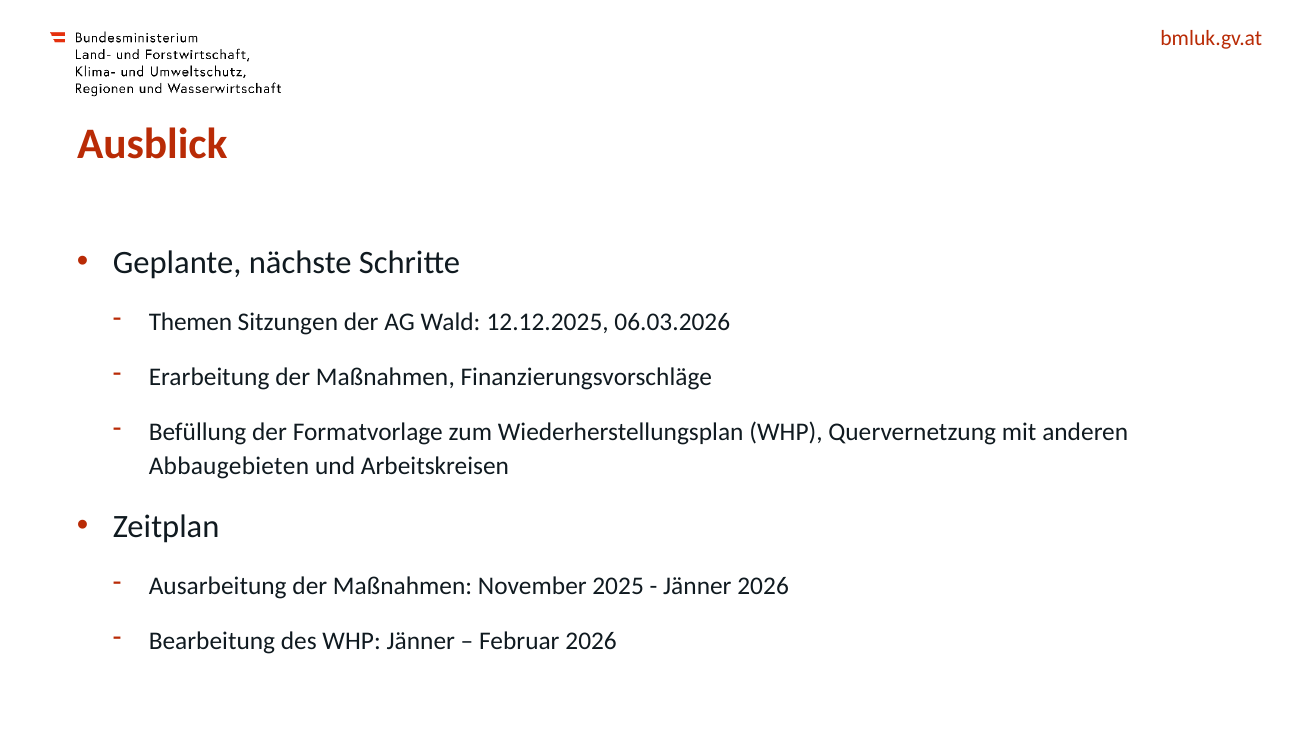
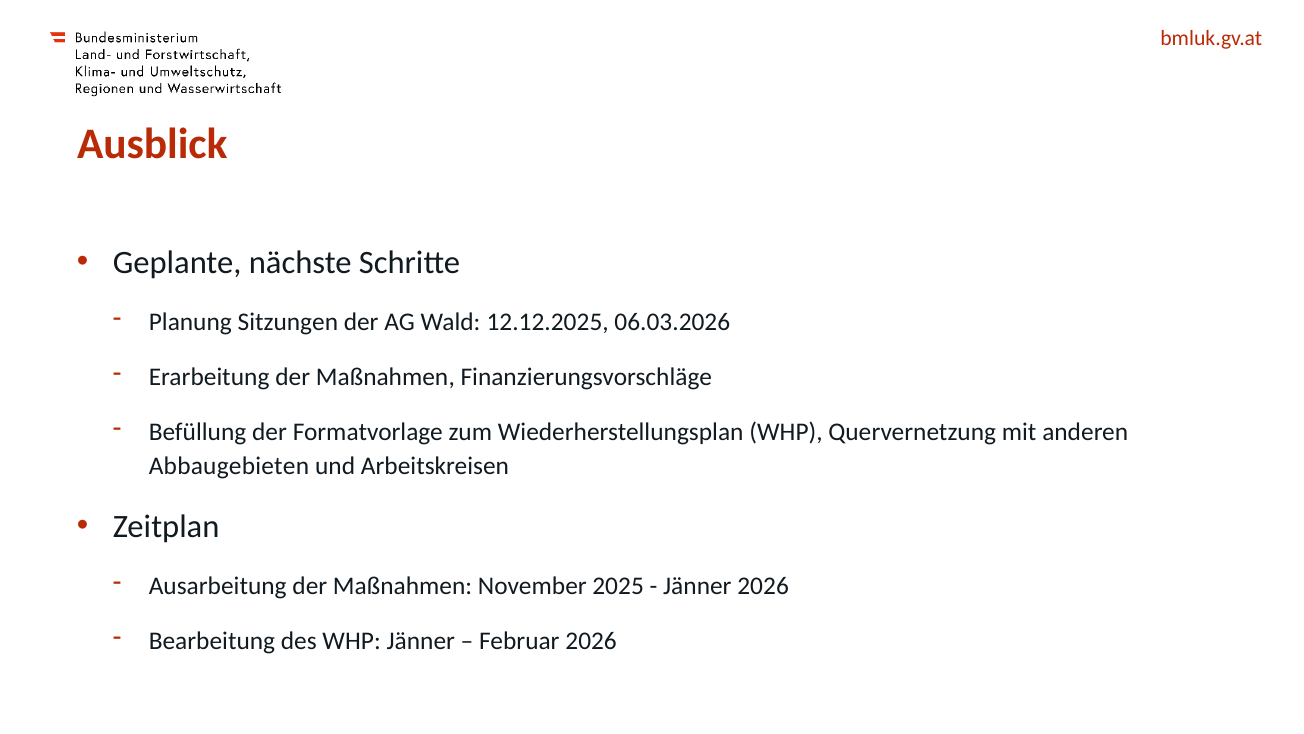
Themen: Themen -> Planung
